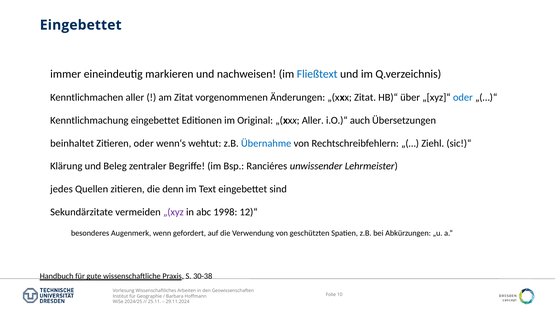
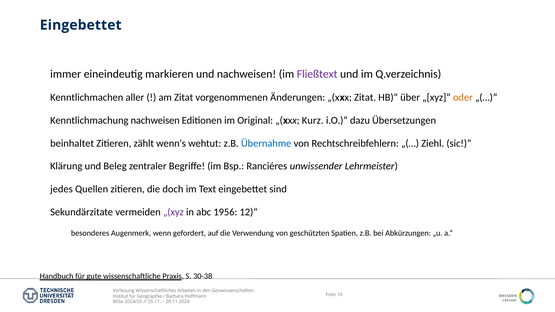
Fließtext colour: blue -> purple
oder at (463, 98) colour: blue -> orange
Kenntlichmachung eingebettet: eingebettet -> nachweisen
„(xxx Aller: Aller -> Kurz
auch: auch -> dazu
Zitieren oder: oder -> zählt
denn: denn -> doch
1998: 1998 -> 1956
